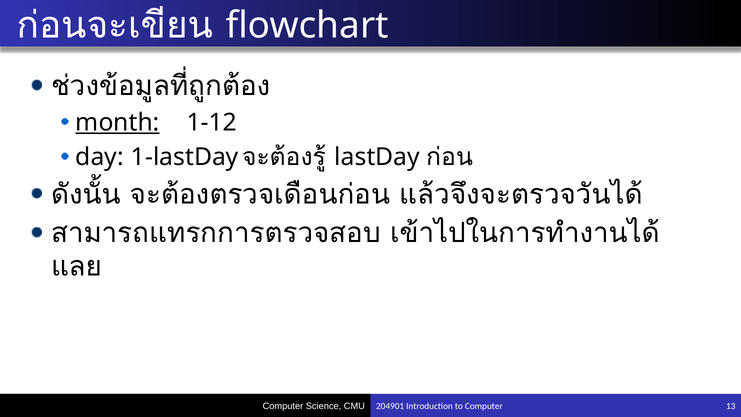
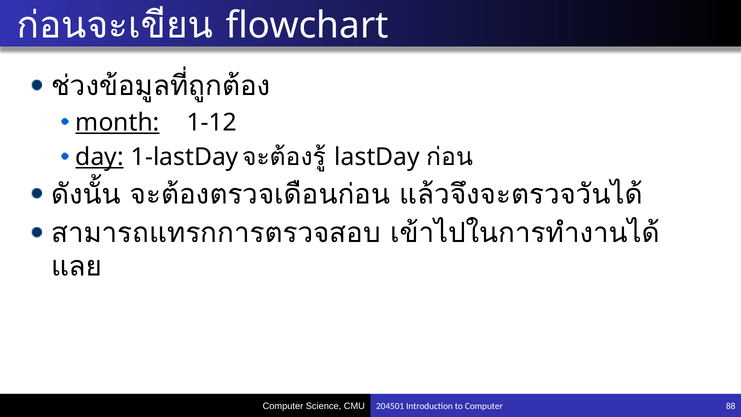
day underline: none -> present
204901: 204901 -> 204501
13: 13 -> 88
